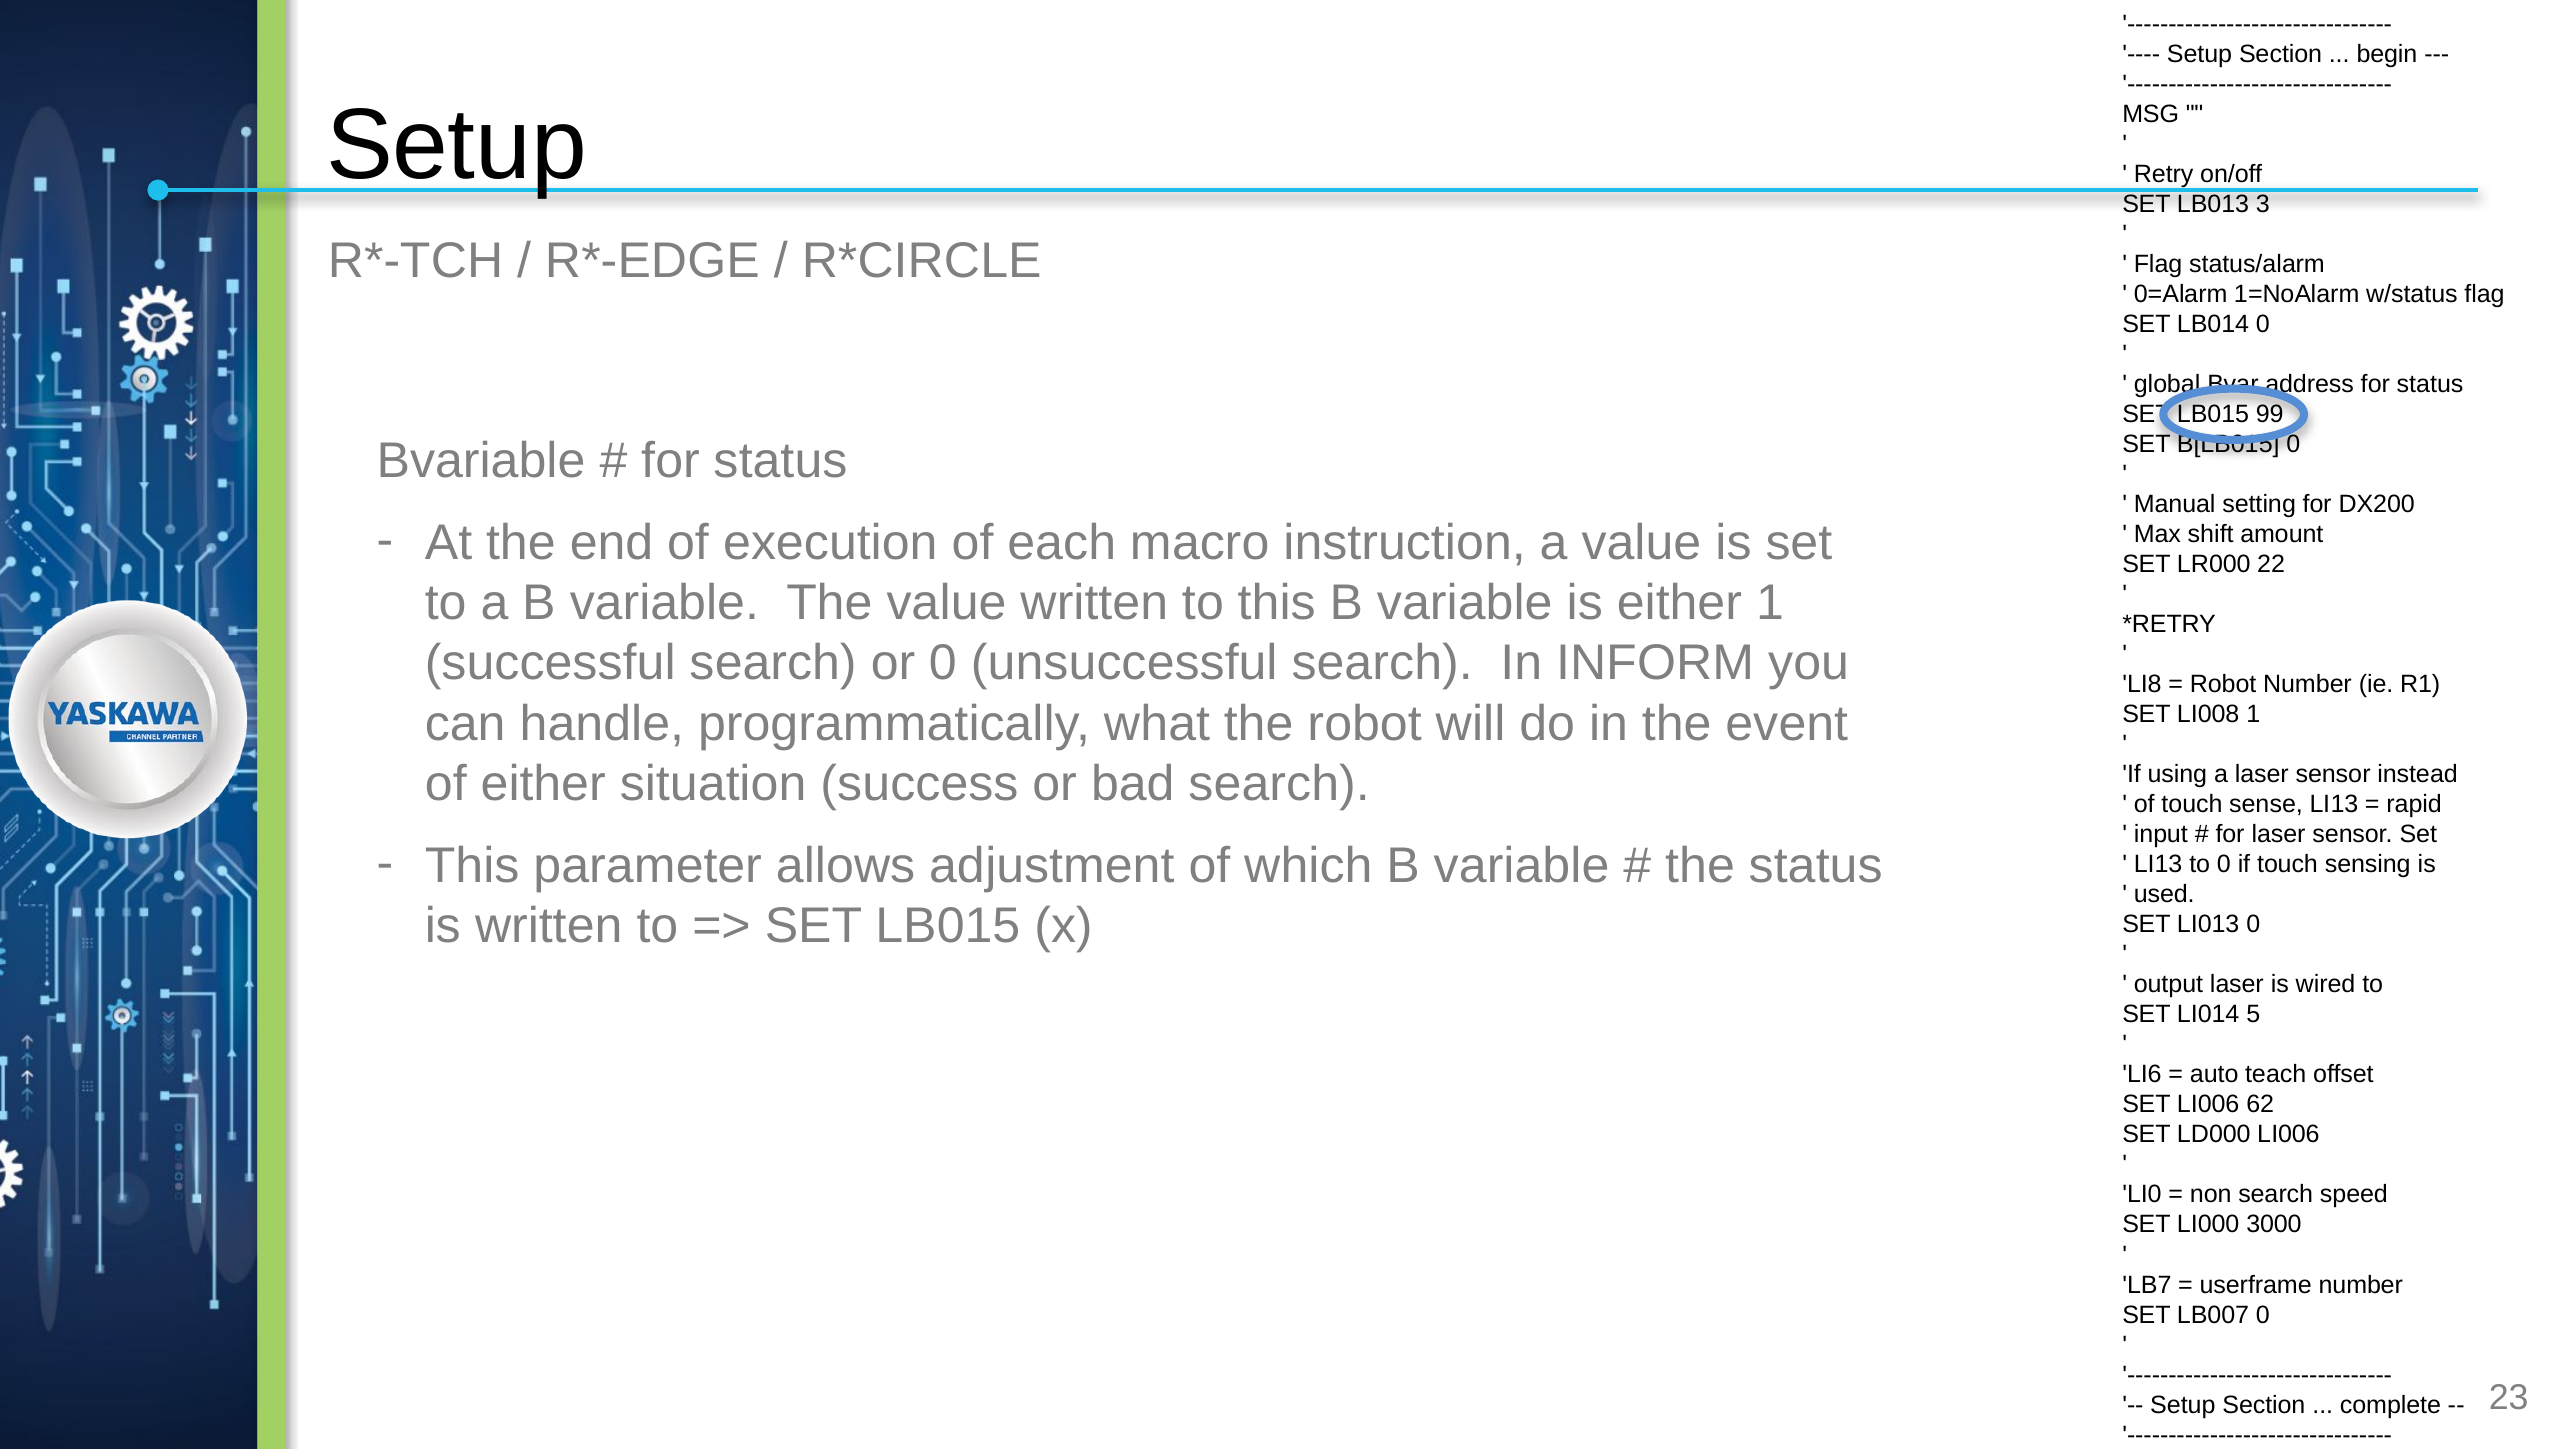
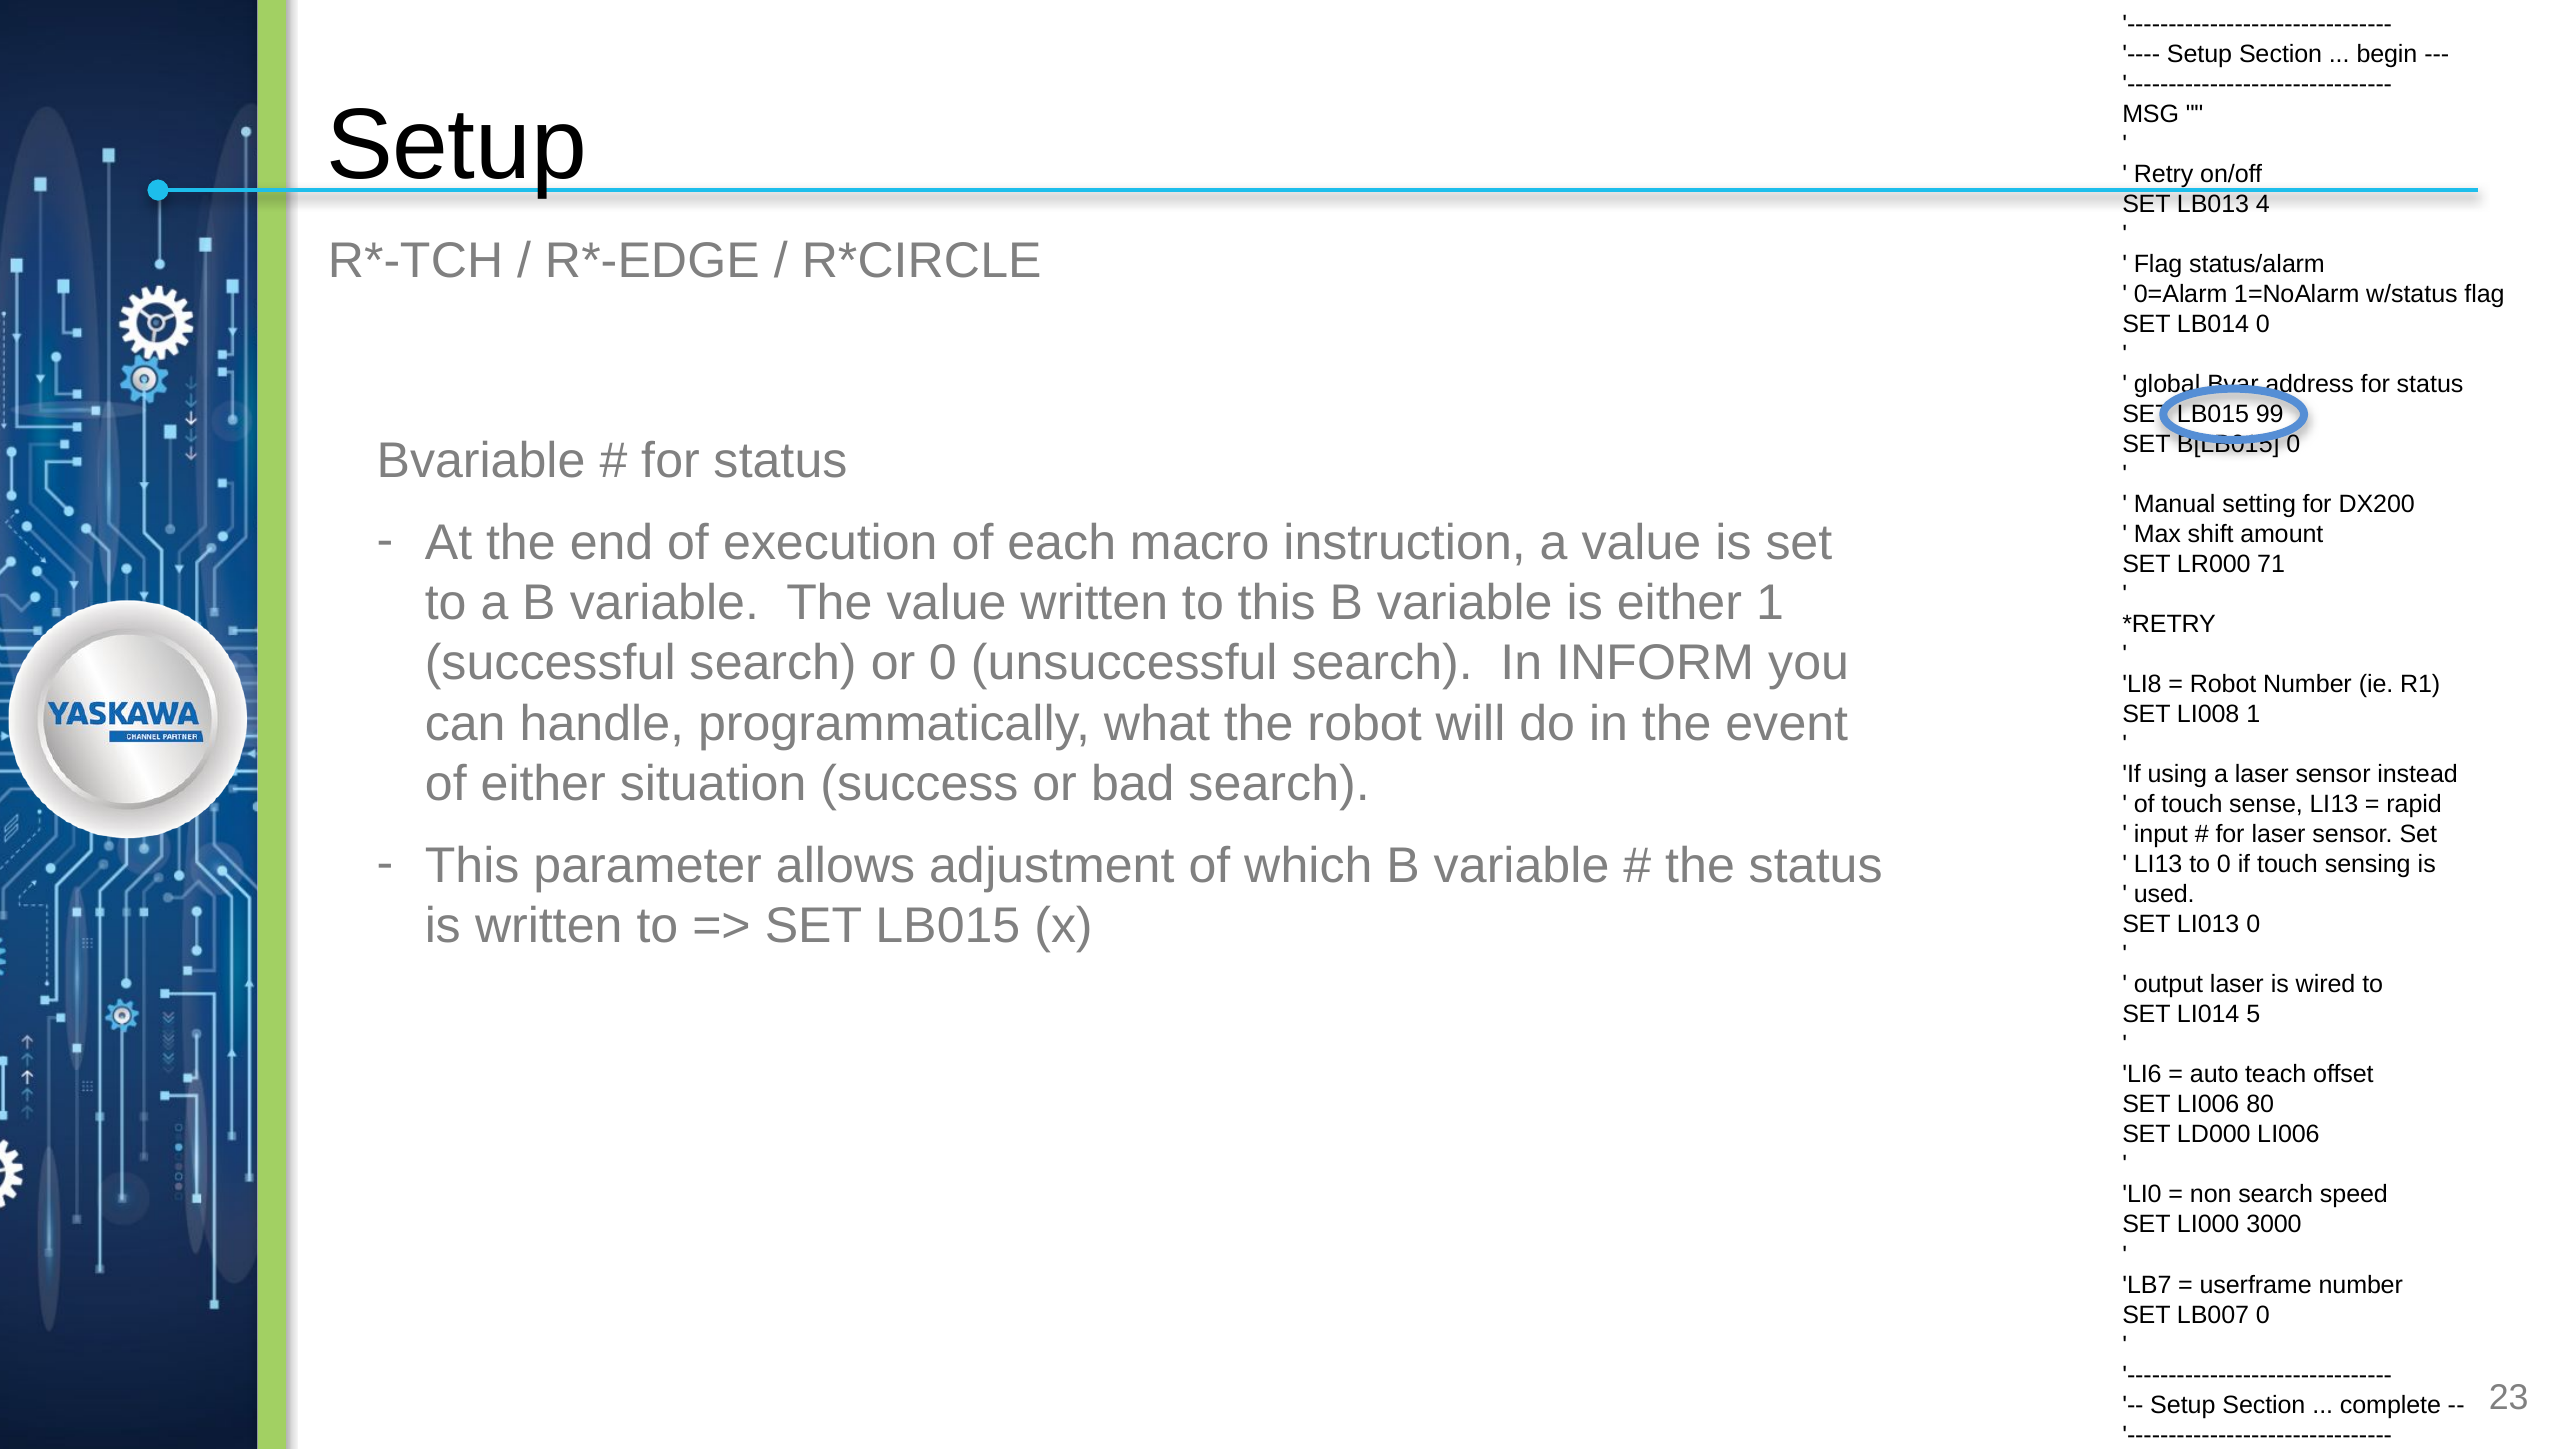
3: 3 -> 4
22: 22 -> 71
62: 62 -> 80
